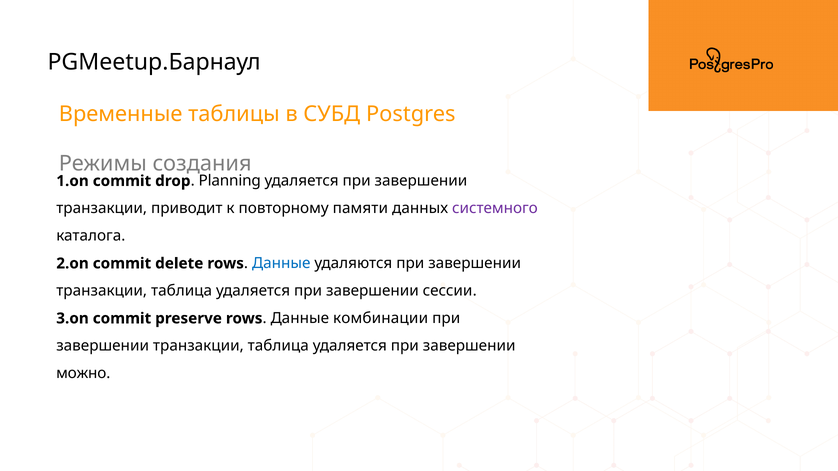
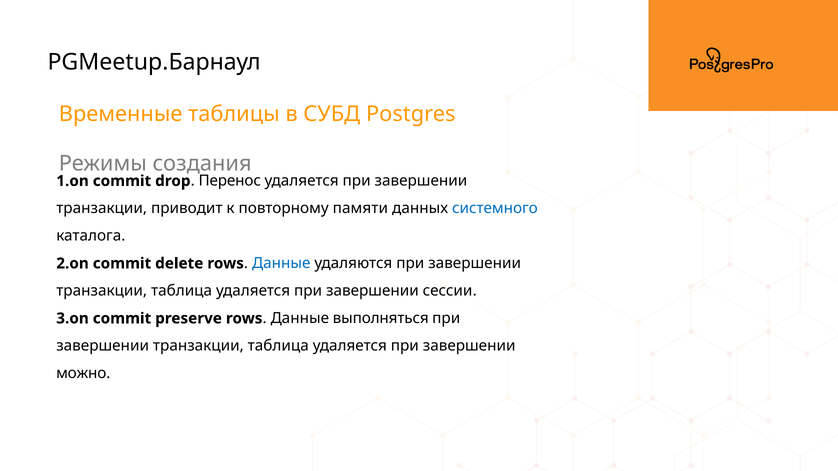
Planning: Planning -> Перенос
системного colour: purple -> blue
комбинации: комбинации -> выполняться
